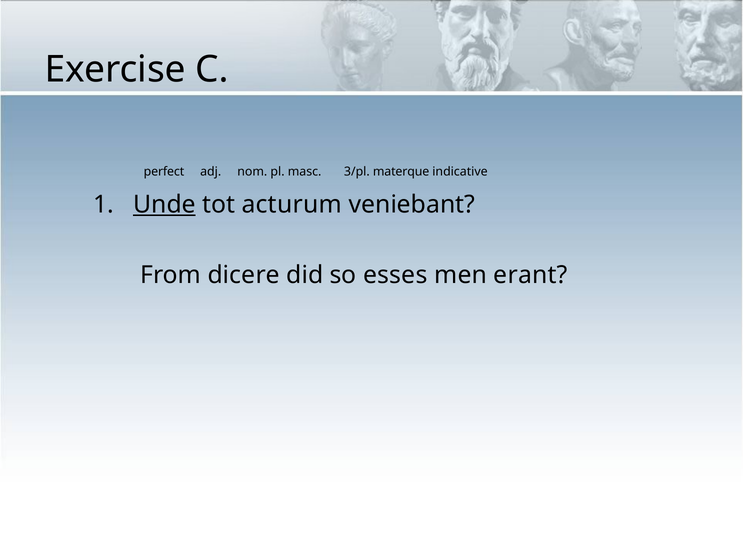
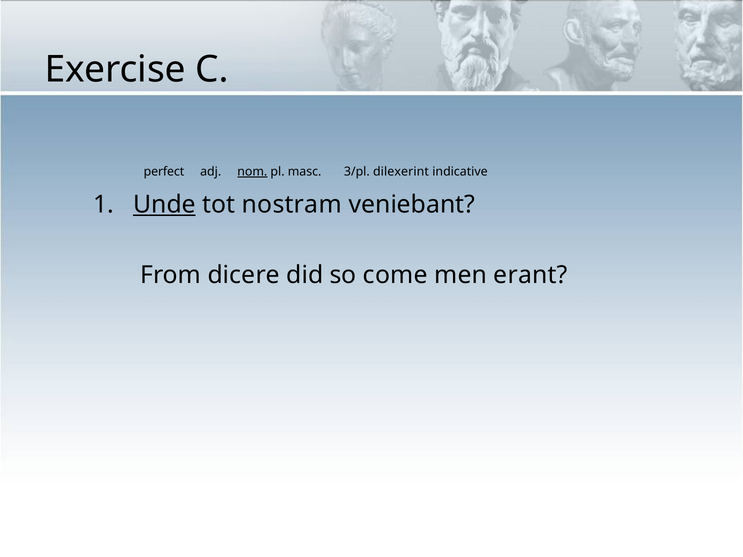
nom underline: none -> present
materque: materque -> dilexerint
acturum: acturum -> nostram
esses: esses -> come
